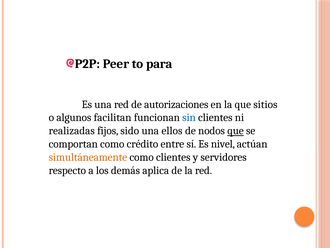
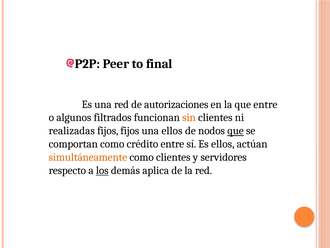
para: para -> final
que sitios: sitios -> entre
facilitan: facilitan -> filtrados
sin colour: blue -> orange
fijos sido: sido -> fijos
Es nivel: nivel -> ellos
los underline: none -> present
